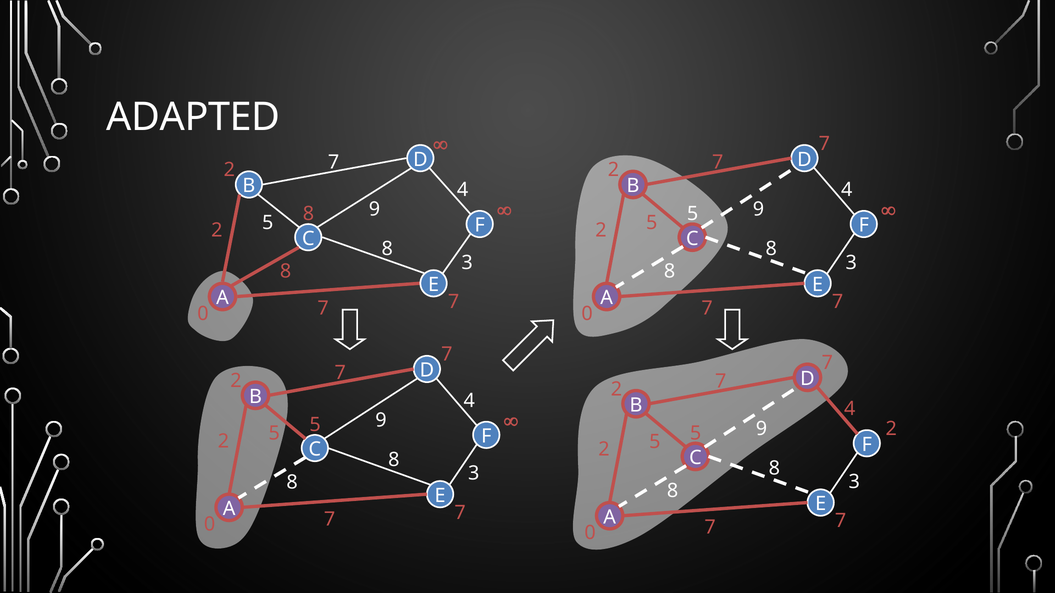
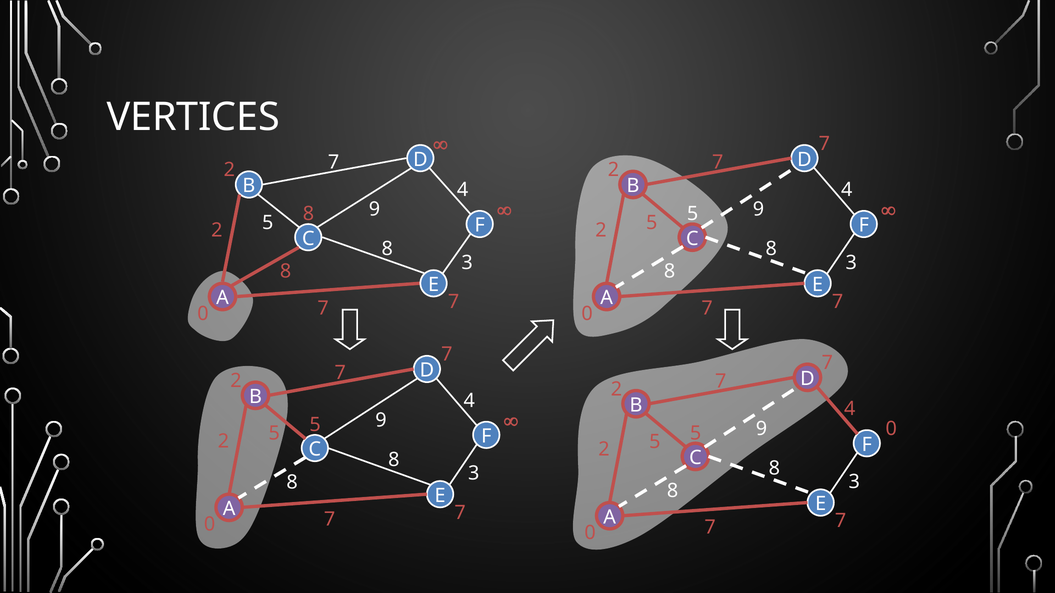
ADAPTED: ADAPTED -> VERTICES
5 2: 2 -> 0
